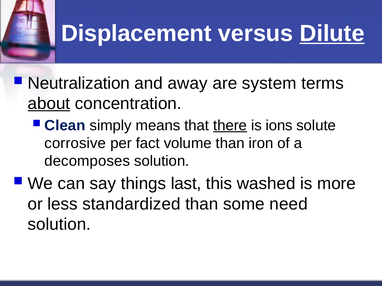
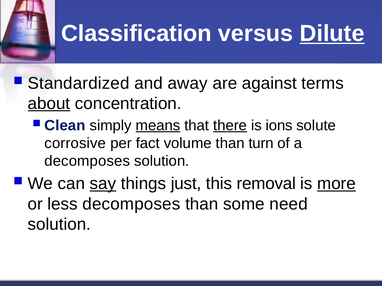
Displacement: Displacement -> Classification
Neutralization: Neutralization -> Standardized
system: system -> against
means underline: none -> present
iron: iron -> turn
say underline: none -> present
last: last -> just
washed: washed -> removal
more underline: none -> present
less standardized: standardized -> decomposes
